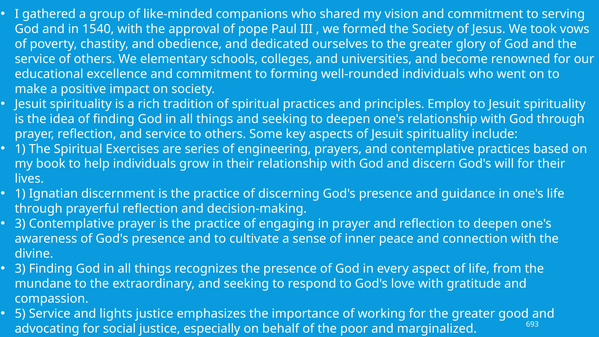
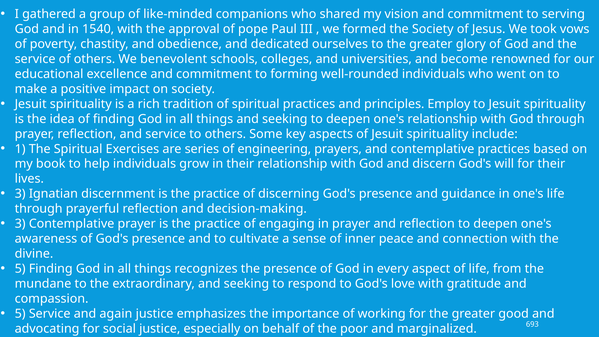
elementary: elementary -> benevolent
1 at (20, 194): 1 -> 3
3 at (20, 269): 3 -> 5
lights: lights -> again
